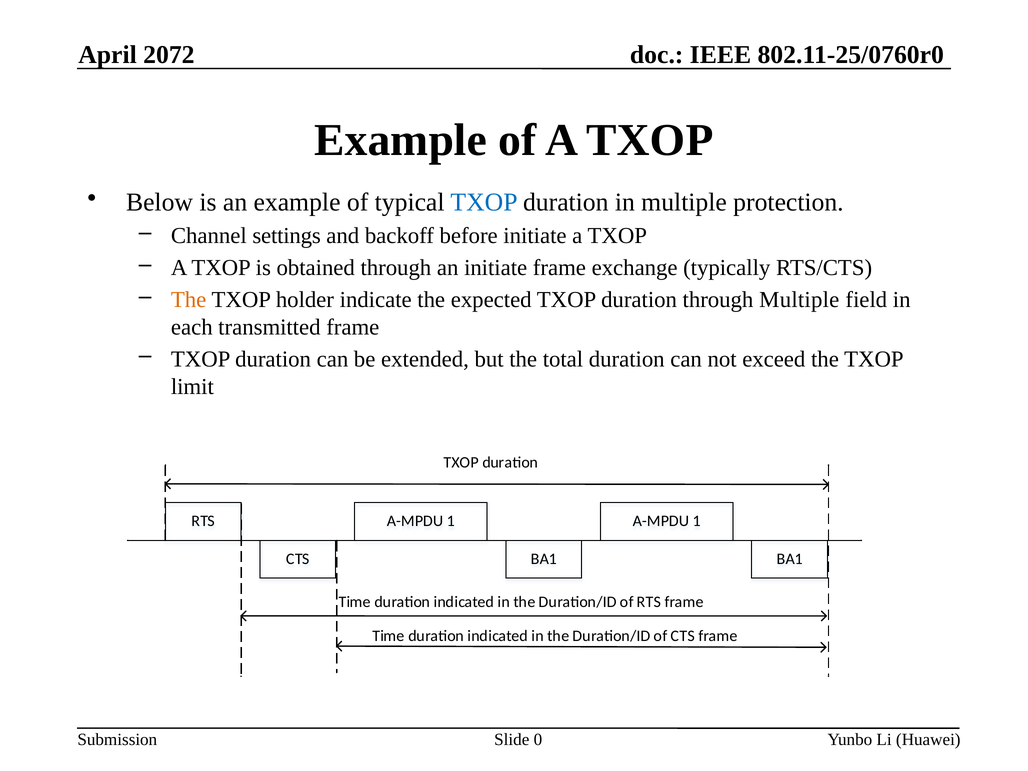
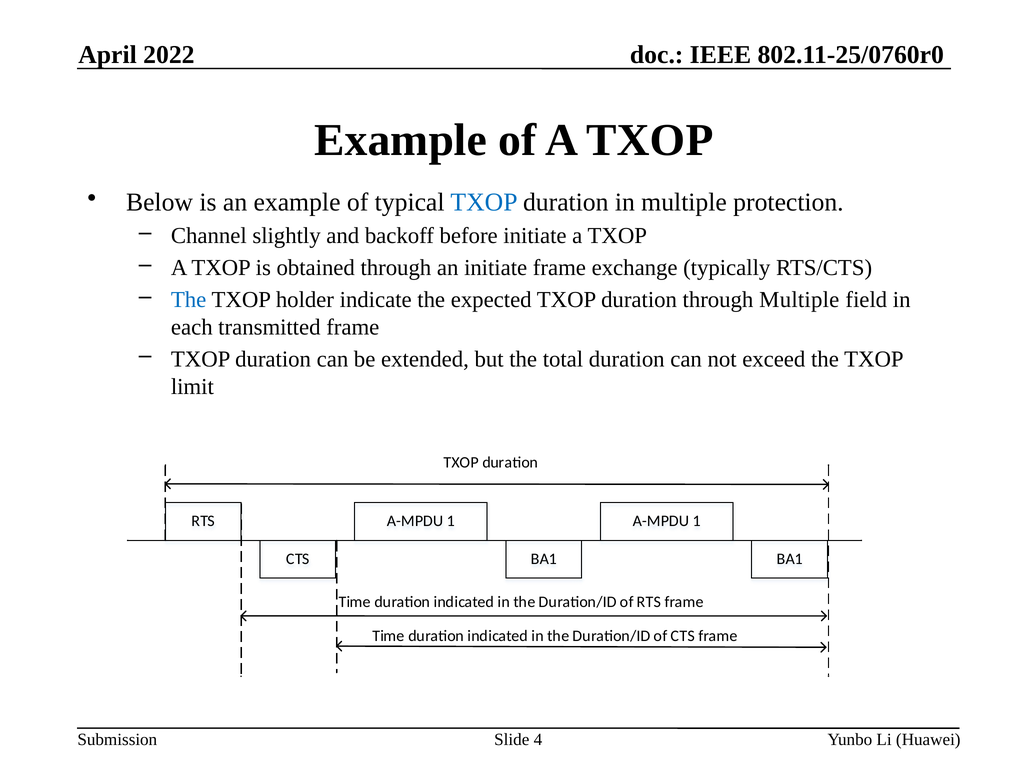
2072: 2072 -> 2022
settings: settings -> slightly
The at (189, 300) colour: orange -> blue
0: 0 -> 4
